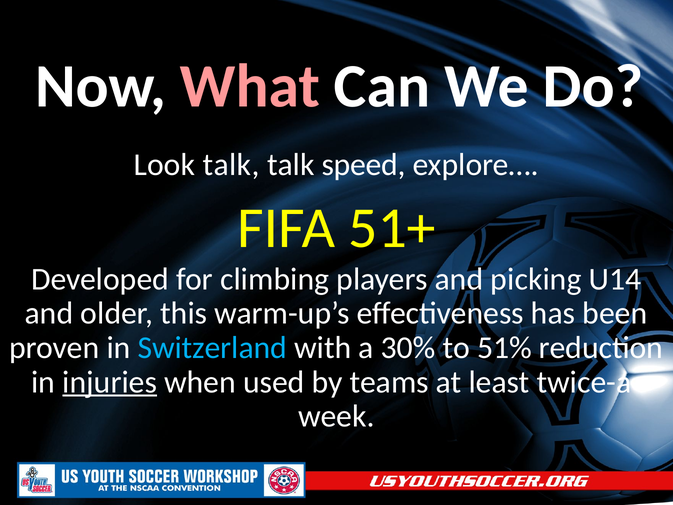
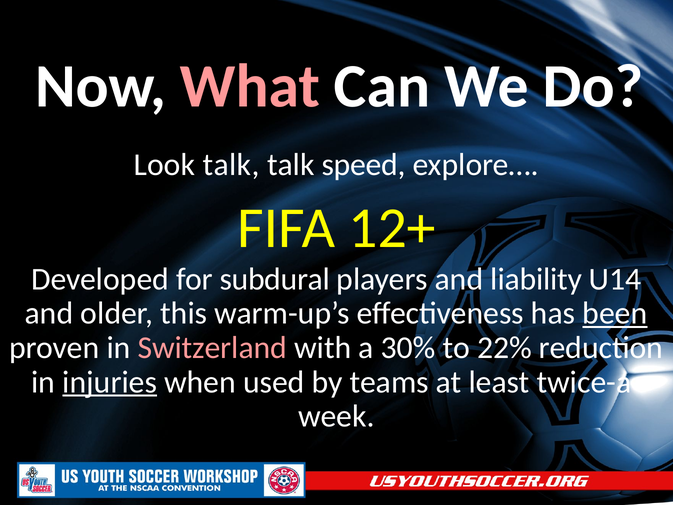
51+: 51+ -> 12+
climbing: climbing -> subdural
picking: picking -> liability
been underline: none -> present
Switzerland colour: light blue -> pink
51%: 51% -> 22%
